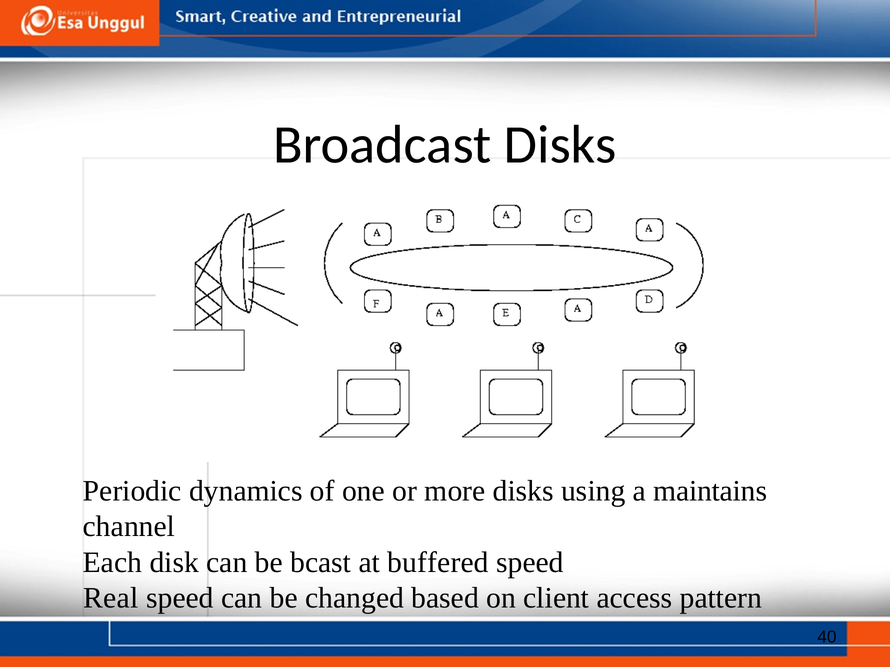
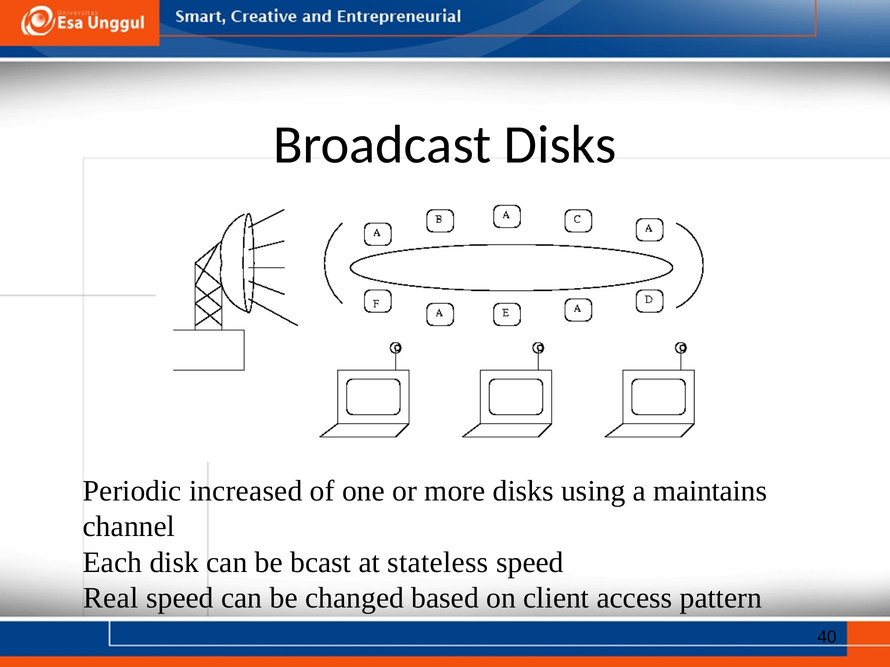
dynamics: dynamics -> increased
buffered: buffered -> stateless
